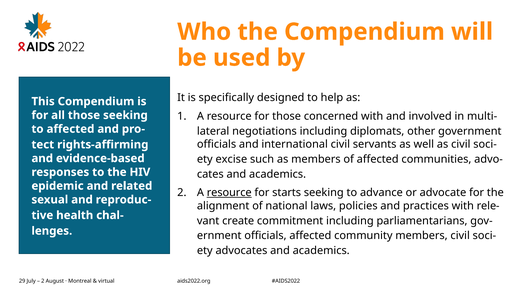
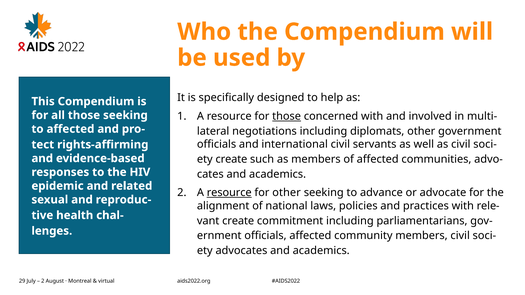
those at (287, 116) underline: none -> present
excise at (231, 159): excise -> create
for starts: starts -> other
